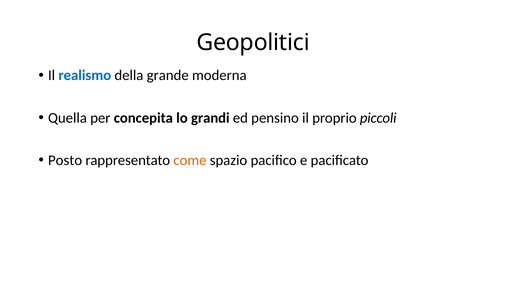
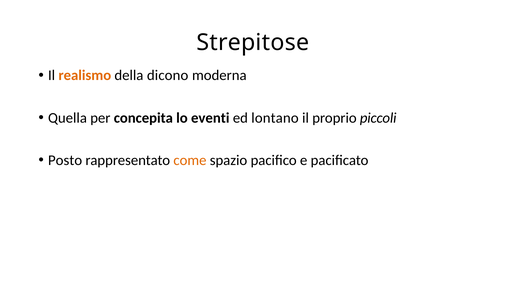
Geopolitici: Geopolitici -> Strepitose
realismo colour: blue -> orange
grande: grande -> dicono
grandi: grandi -> eventi
pensino: pensino -> lontano
